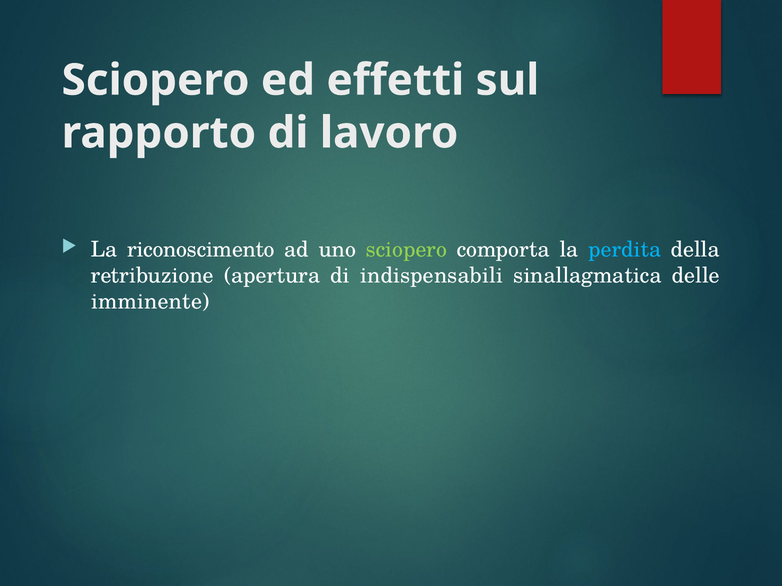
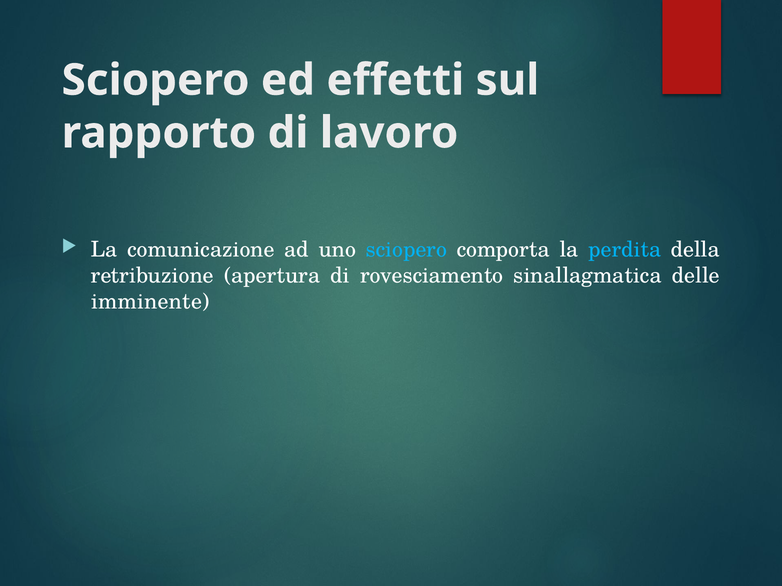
riconoscimento: riconoscimento -> comunicazione
sciopero at (406, 250) colour: light green -> light blue
indispensabili: indispensabili -> rovesciamento
